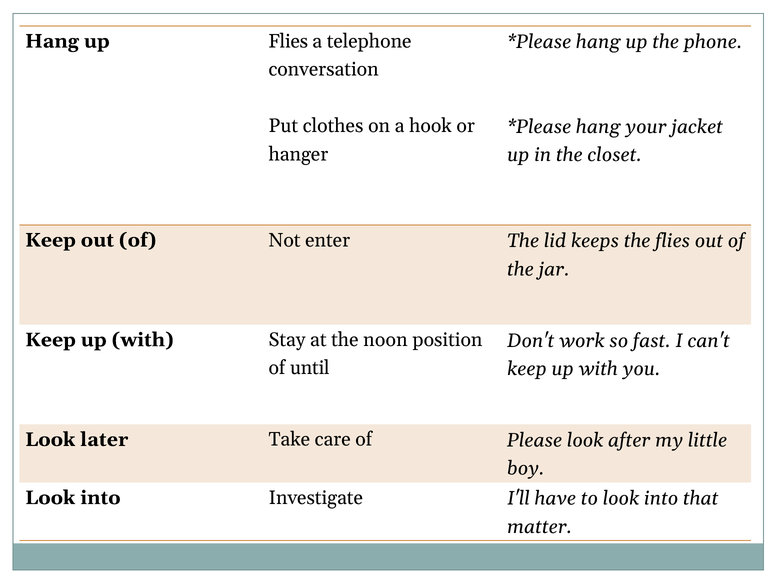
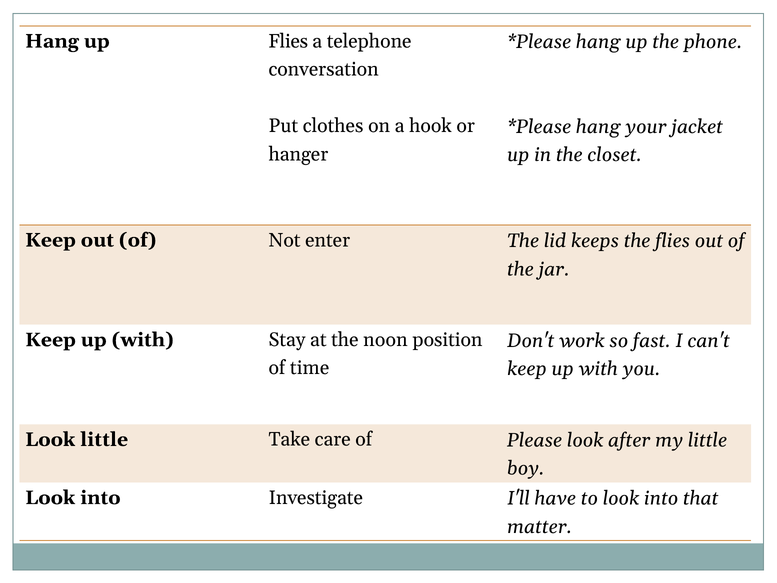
until: until -> time
Look later: later -> little
